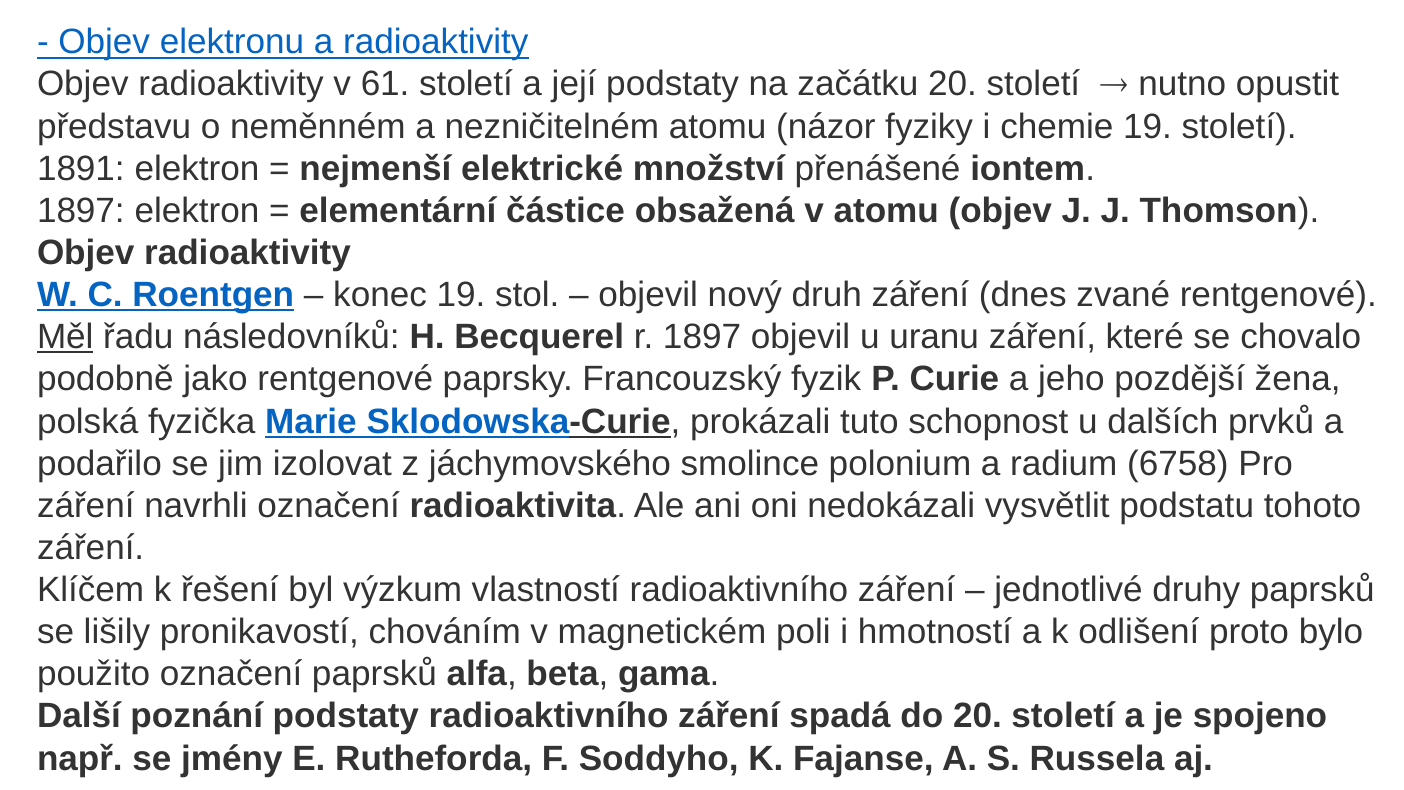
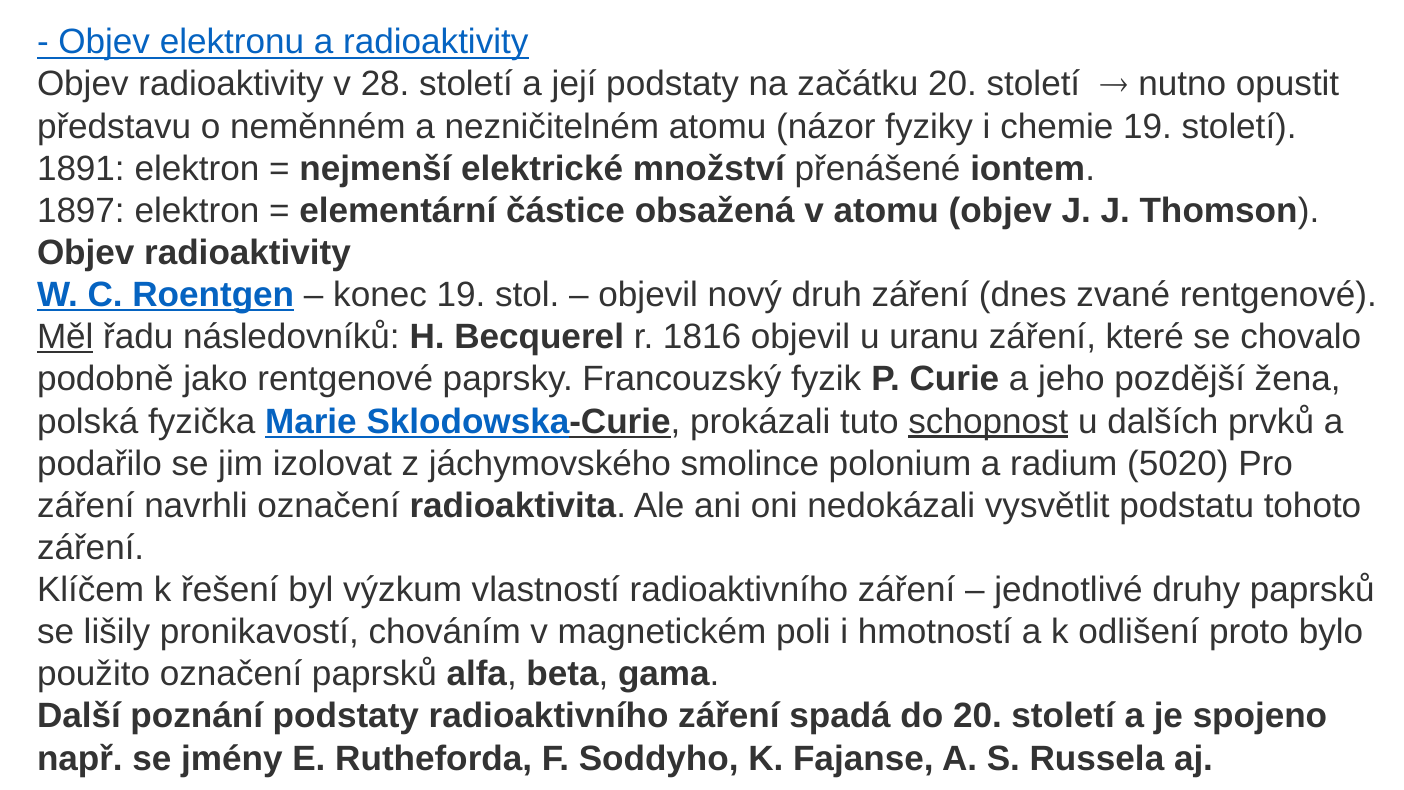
61: 61 -> 28
r 1897: 1897 -> 1816
schopnost underline: none -> present
6758: 6758 -> 5020
